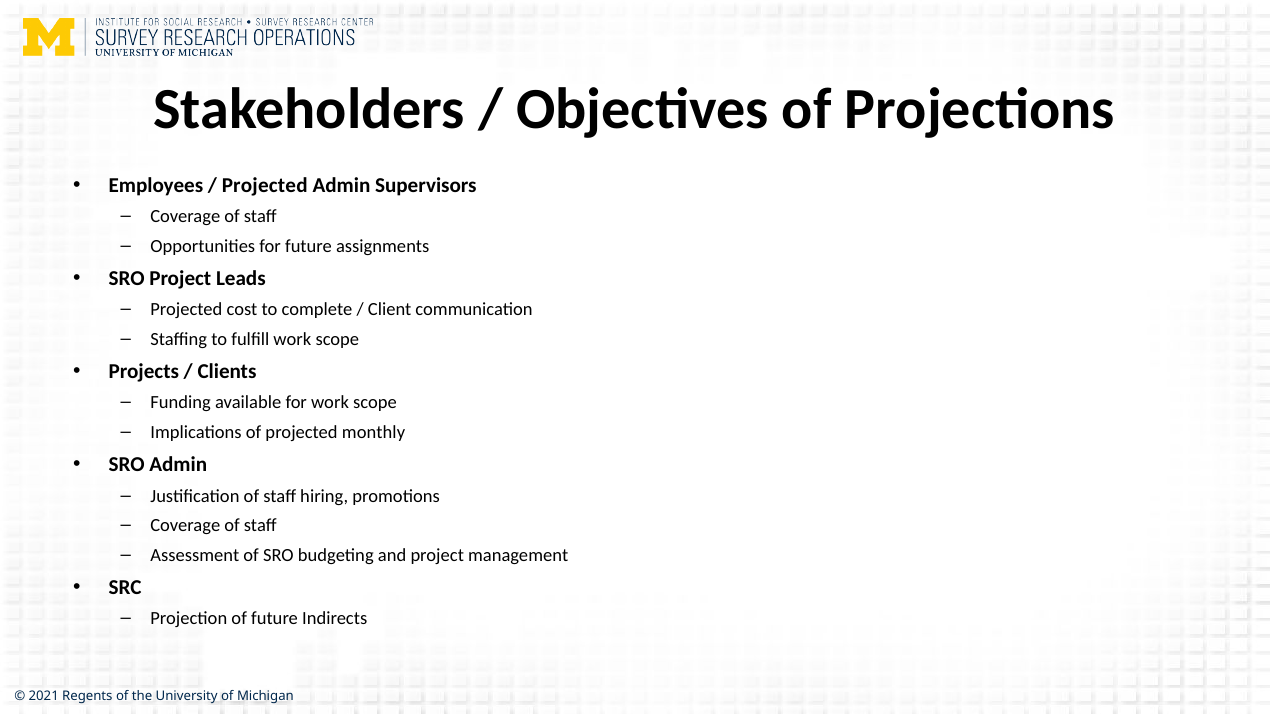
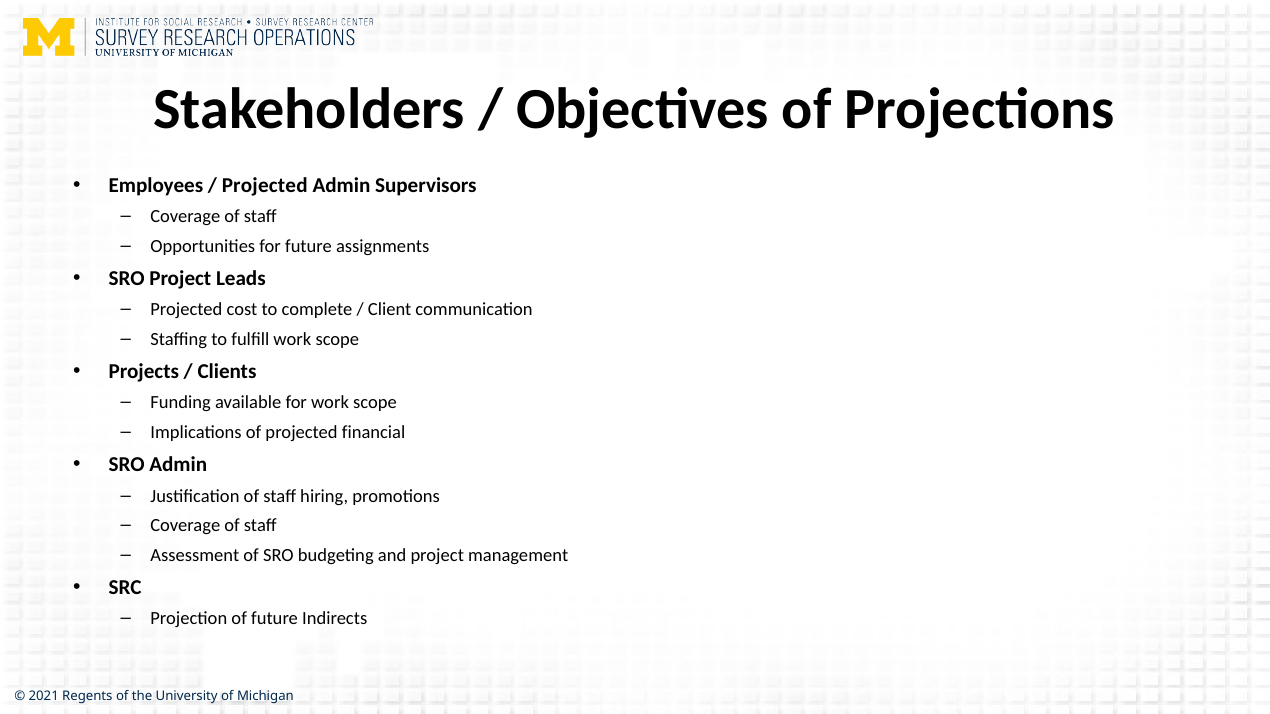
monthly: monthly -> financial
